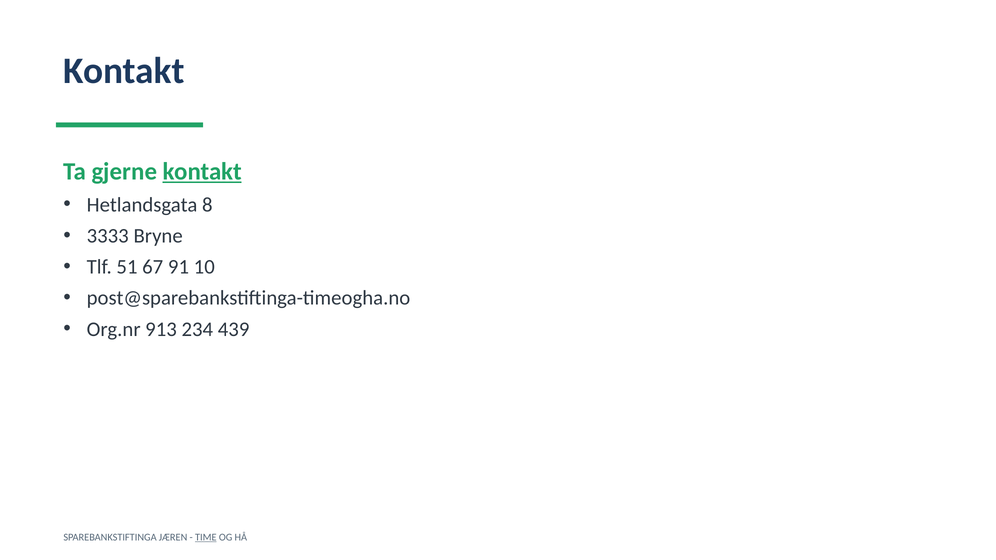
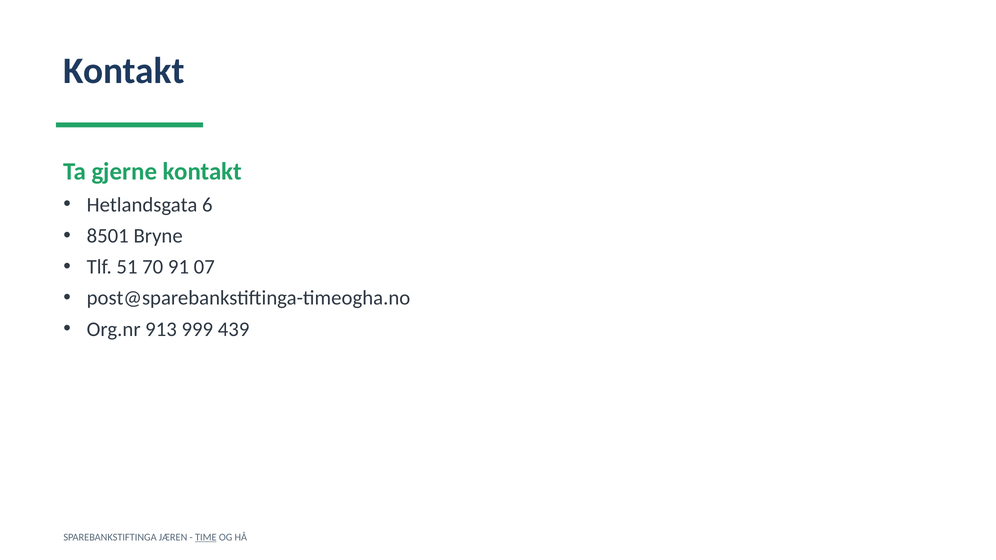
kontakt at (202, 171) underline: present -> none
8: 8 -> 6
3333: 3333 -> 8501
67: 67 -> 70
10: 10 -> 07
234: 234 -> 999
